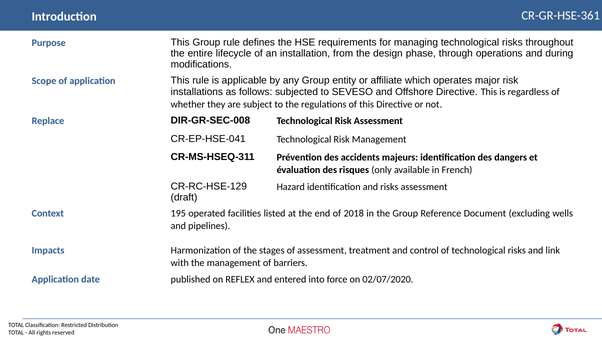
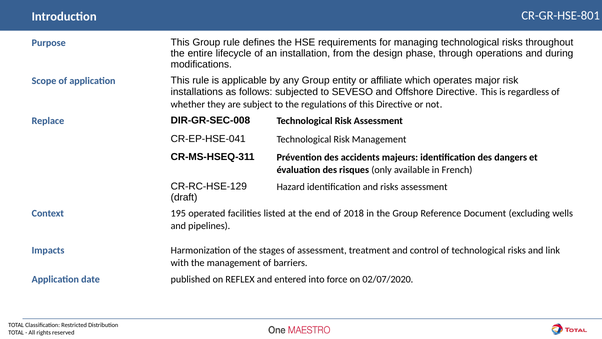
CR-GR-HSE-361: CR-GR-HSE-361 -> CR-GR-HSE-801
